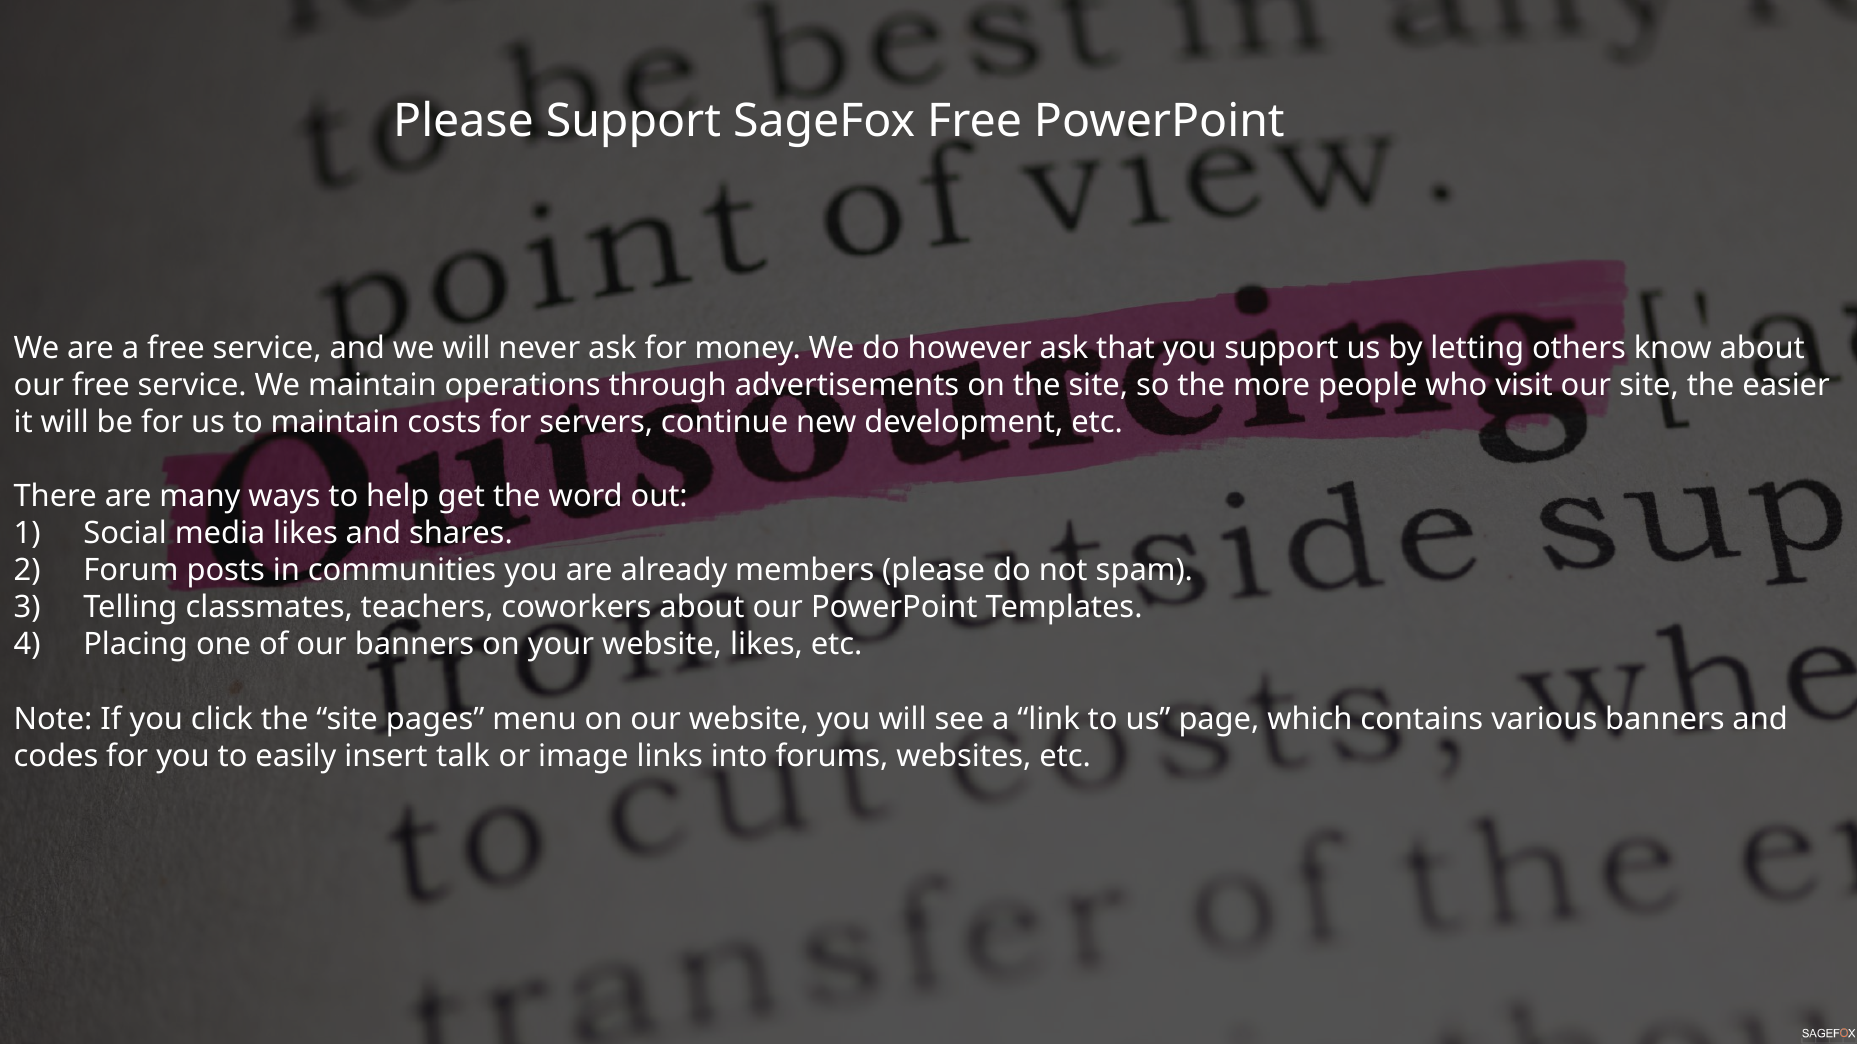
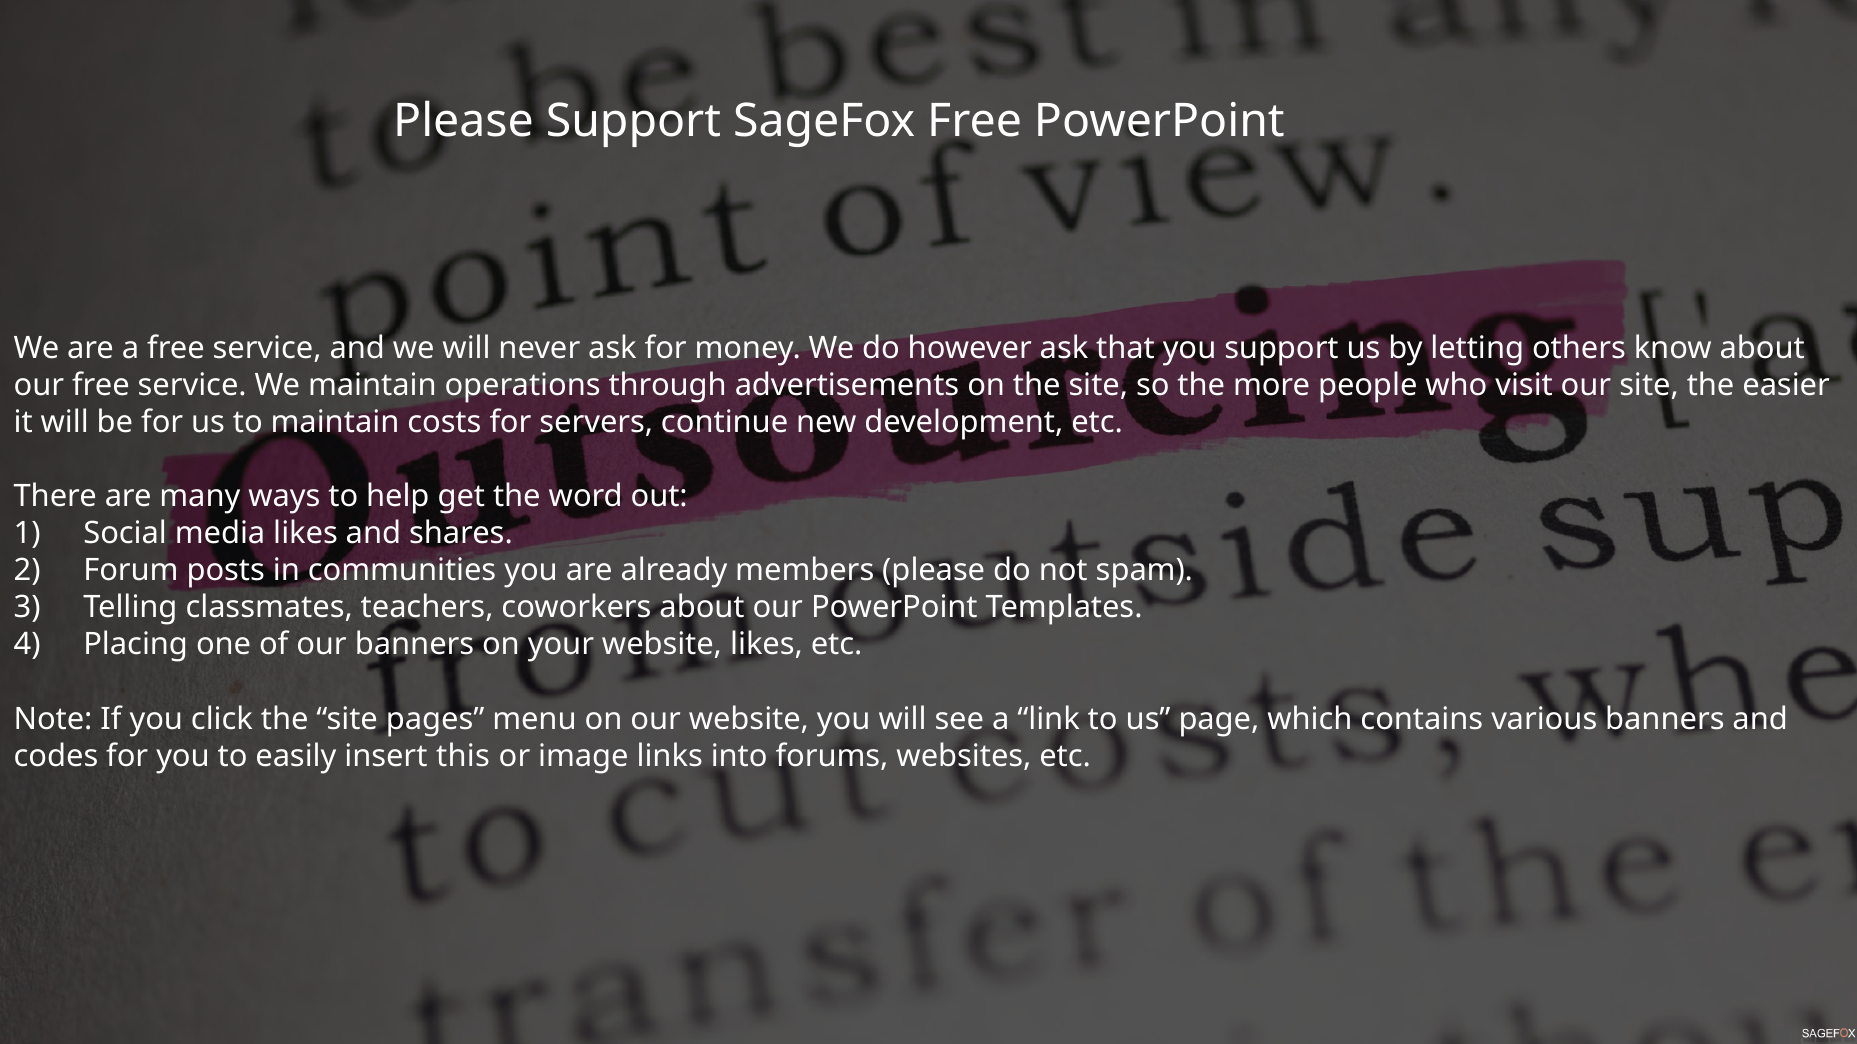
talk: talk -> this
